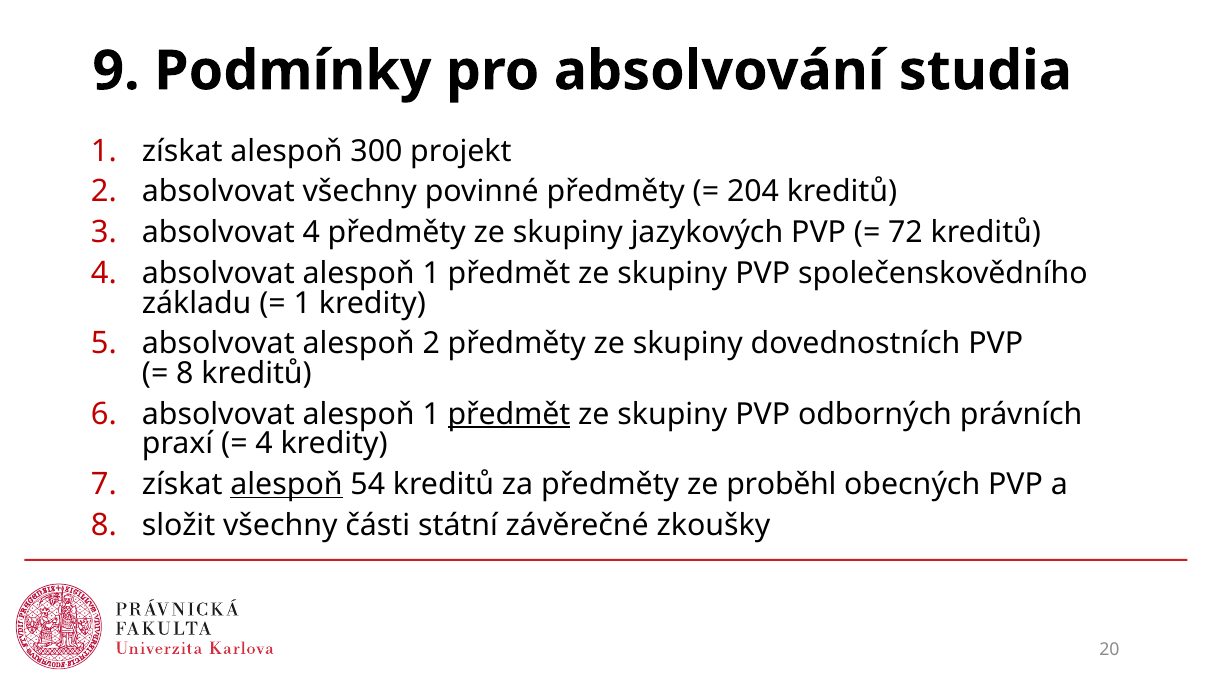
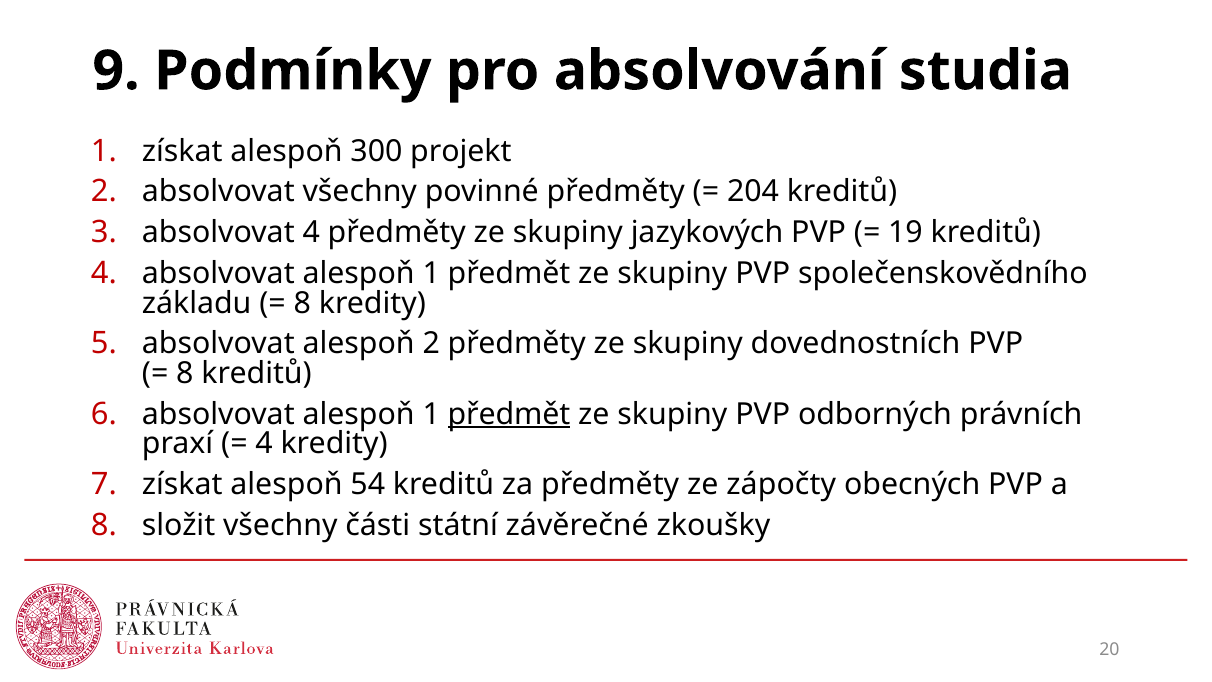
72: 72 -> 19
1 at (302, 303): 1 -> 8
alespoň at (287, 484) underline: present -> none
proběhl: proběhl -> zápočty
